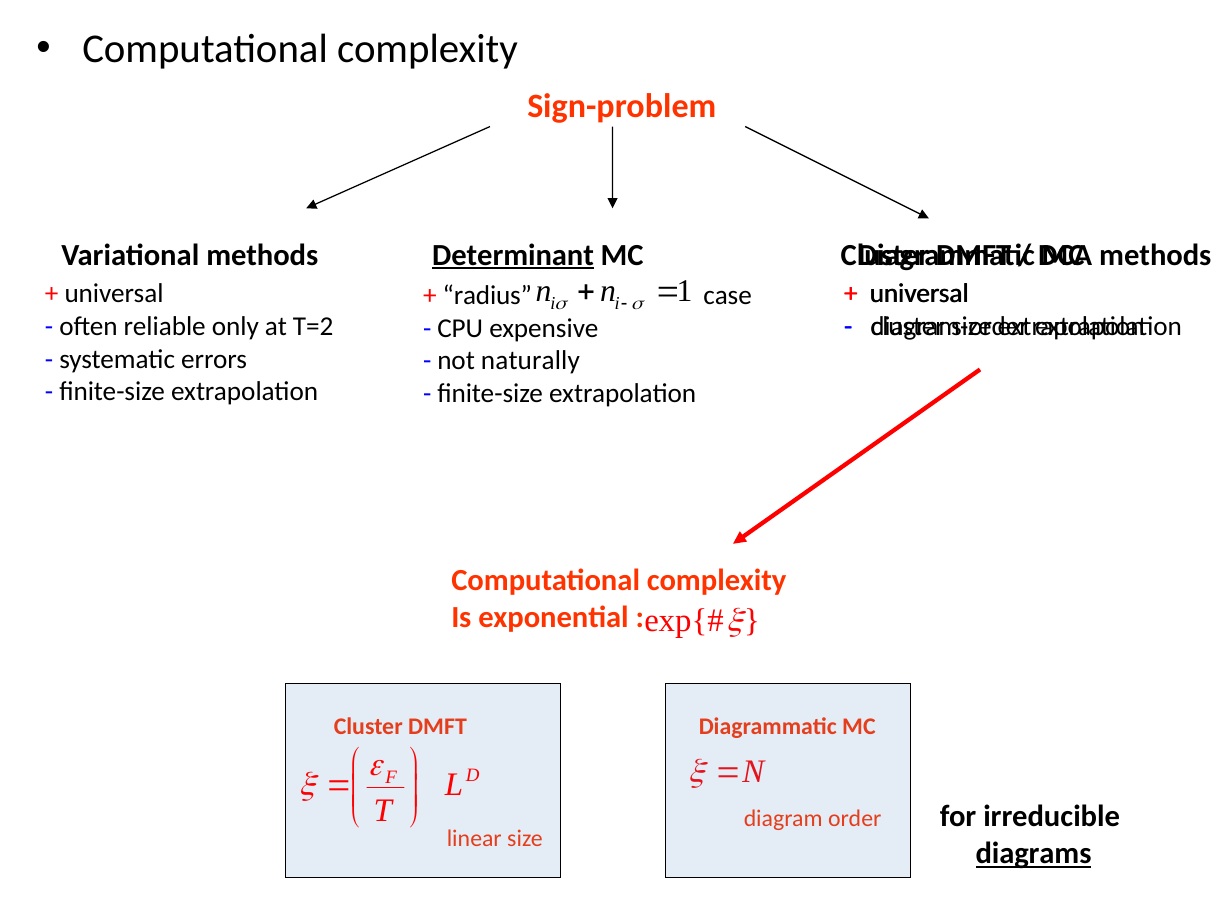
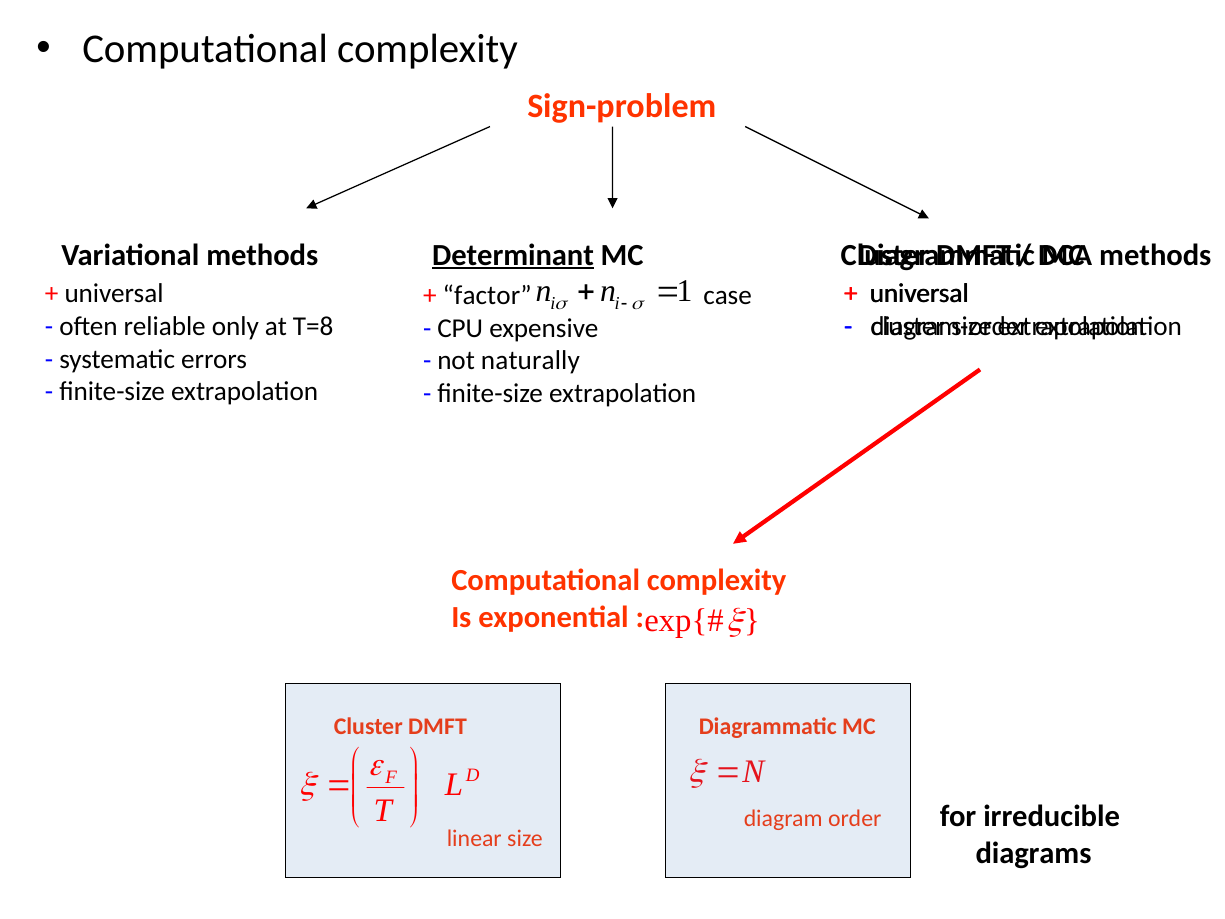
radius: radius -> factor
T=2: T=2 -> T=8
diagrams underline: present -> none
